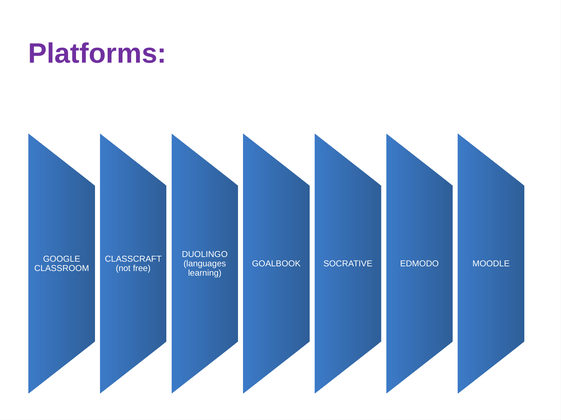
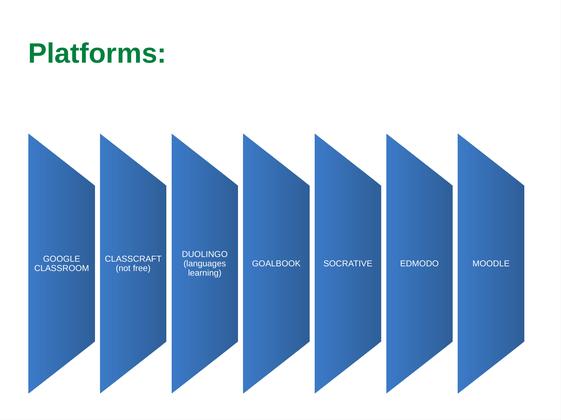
Platforms colour: purple -> green
